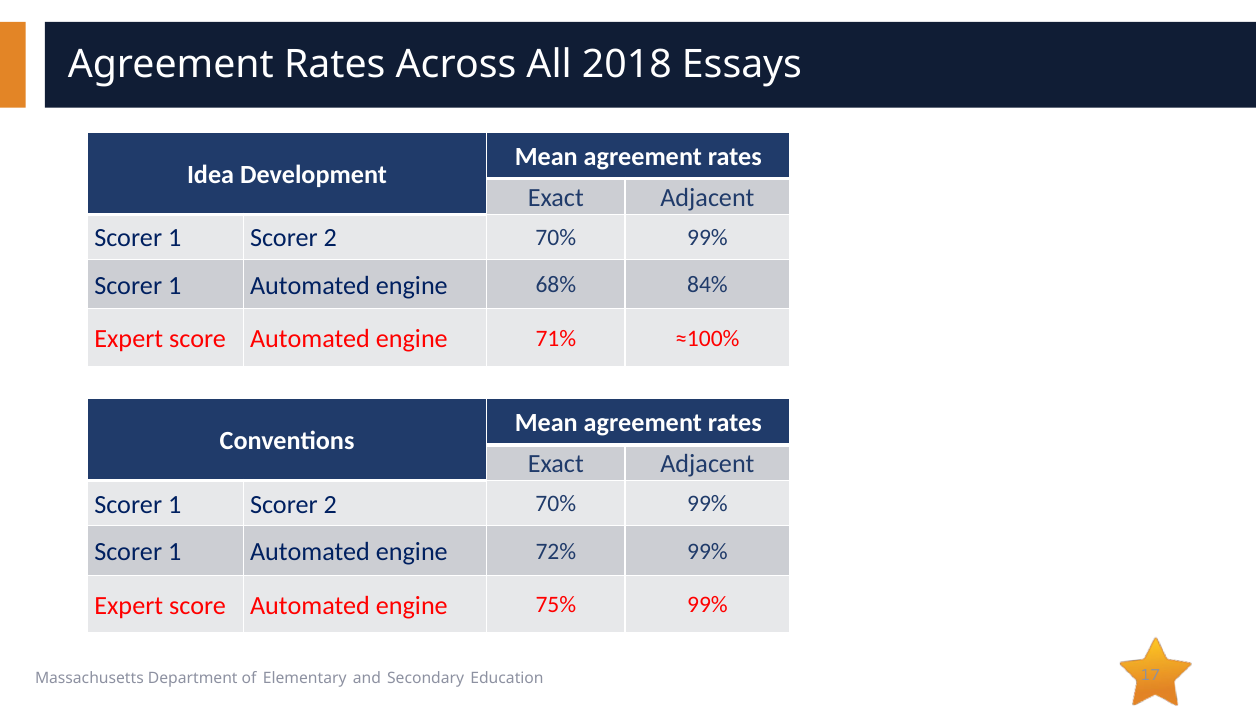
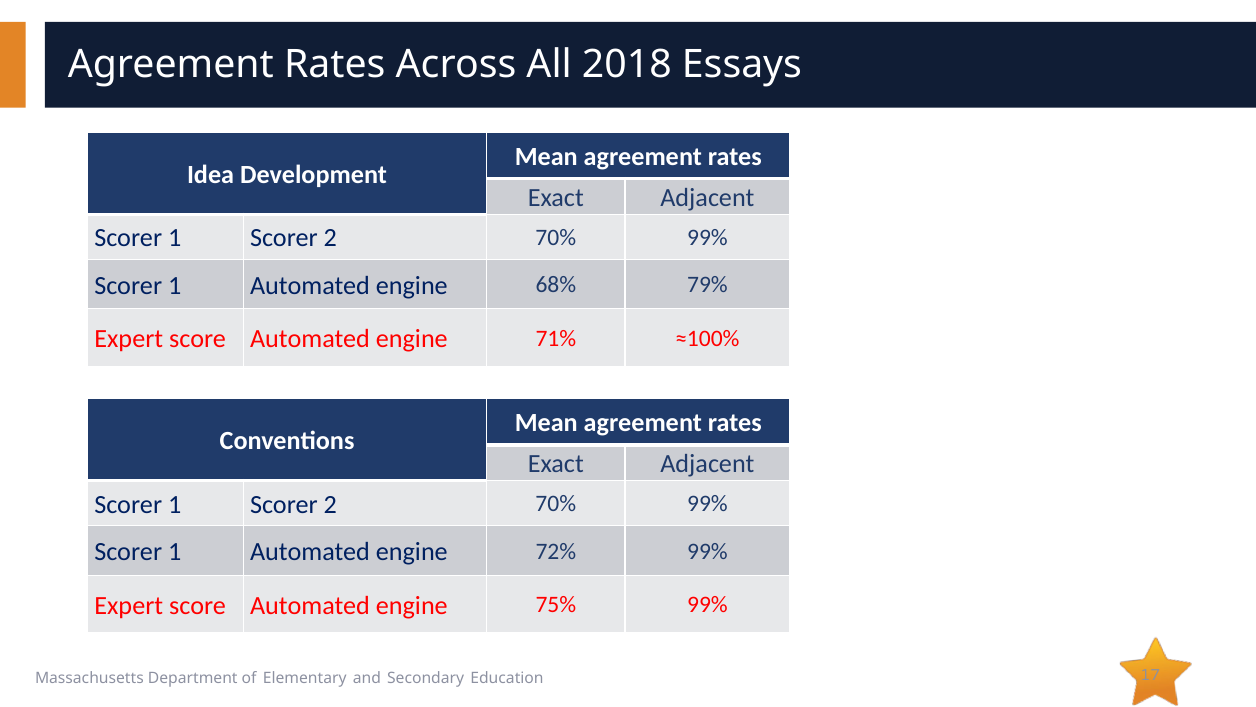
84%: 84% -> 79%
